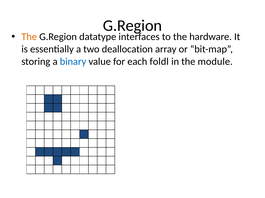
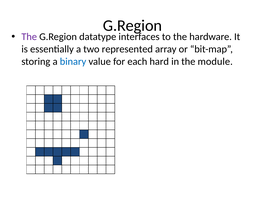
The at (29, 37) colour: orange -> purple
deallocation: deallocation -> represented
foldl: foldl -> hard
